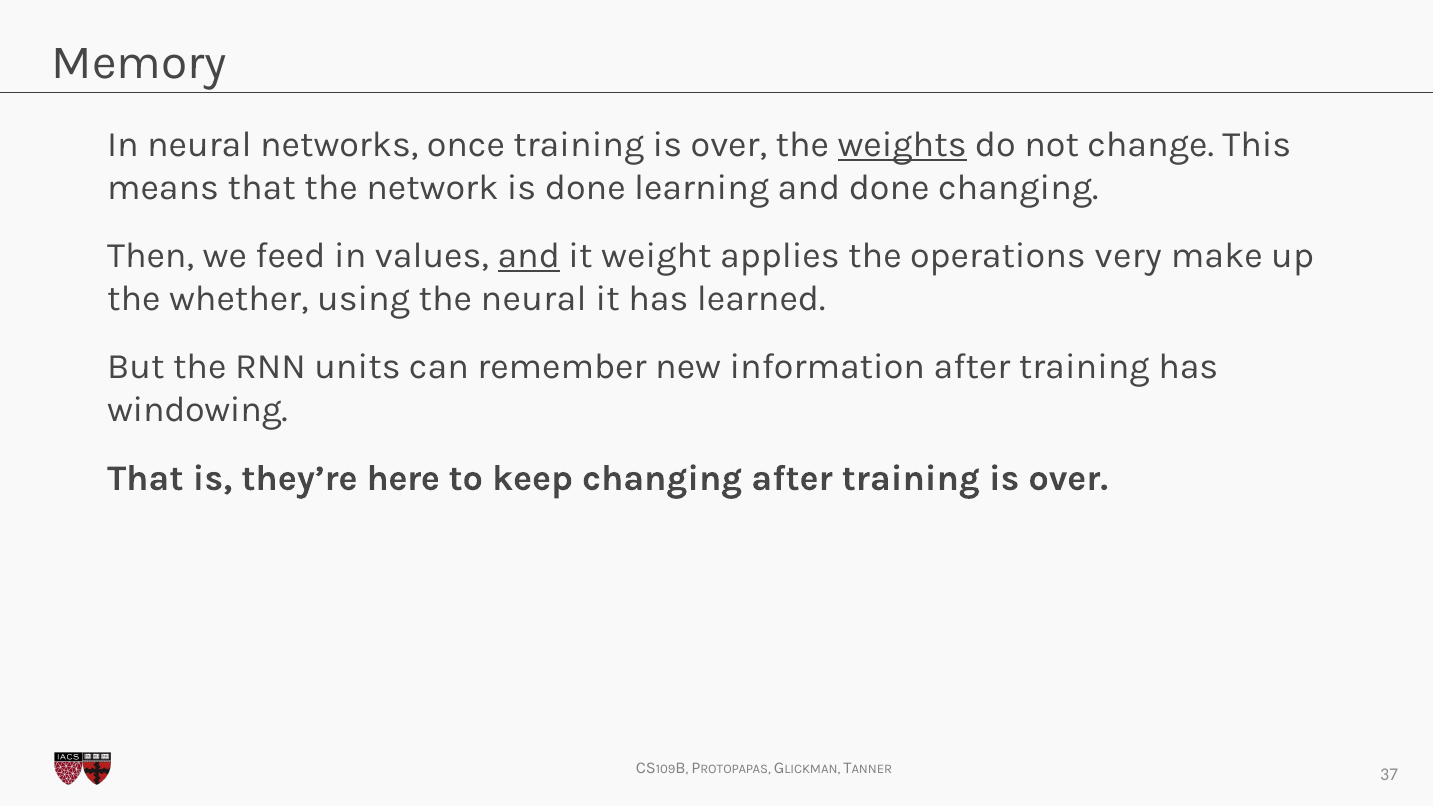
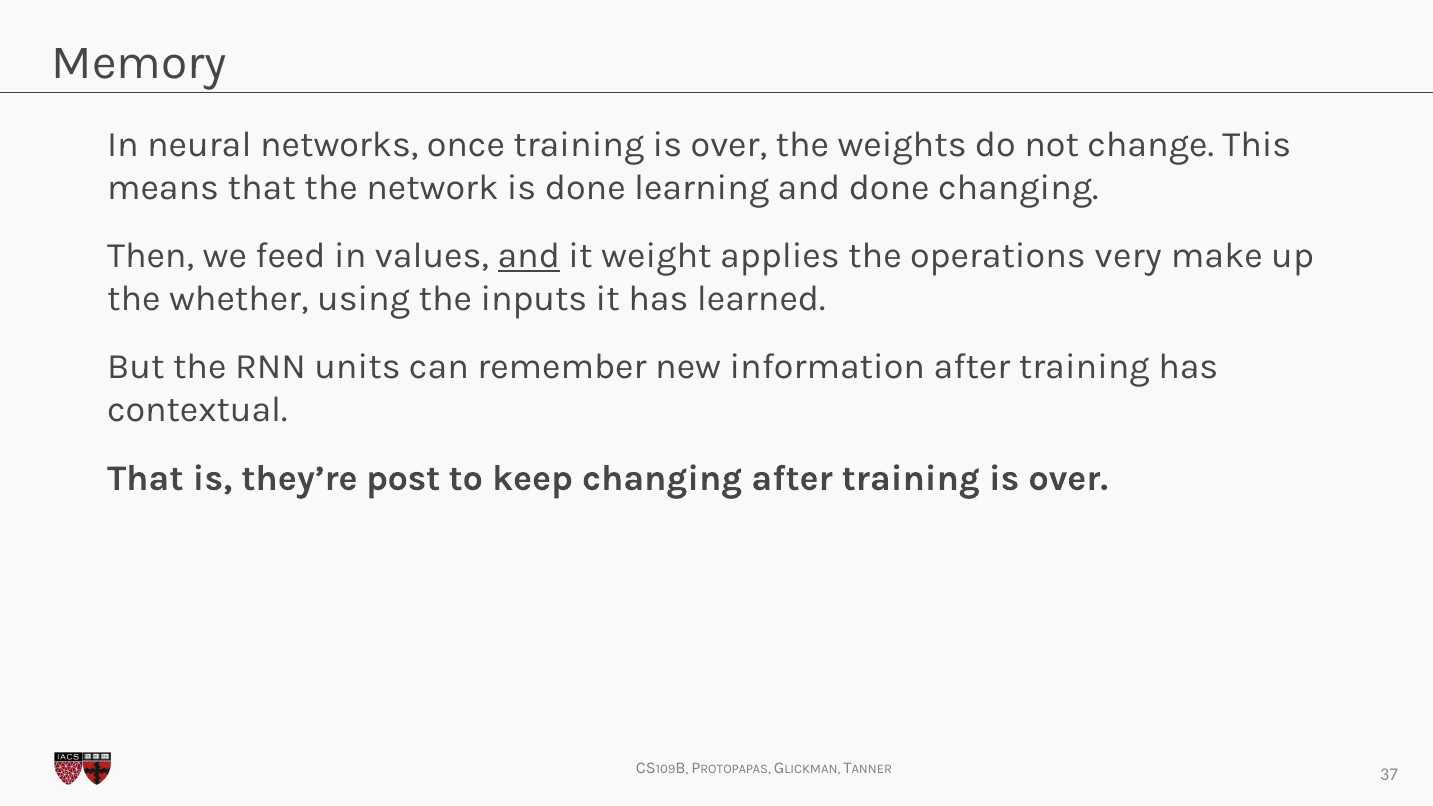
weights underline: present -> none
the neural: neural -> inputs
windowing: windowing -> contextual
here: here -> post
